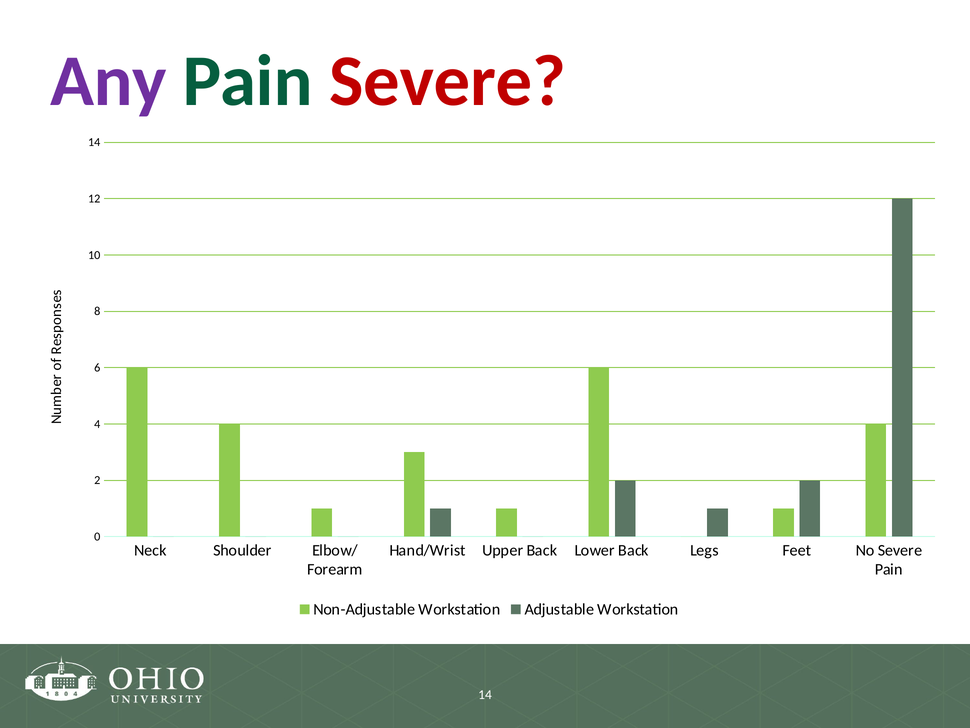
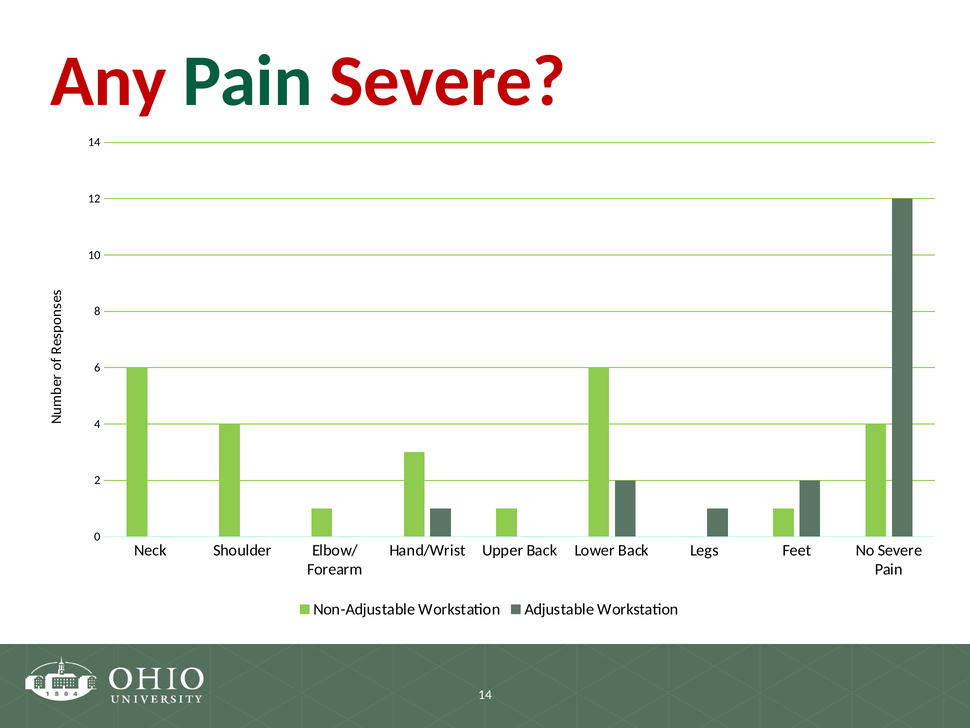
Any colour: purple -> red
